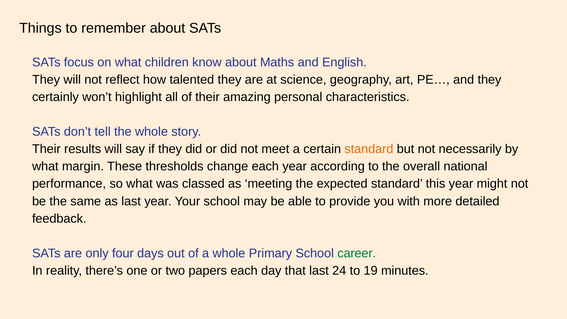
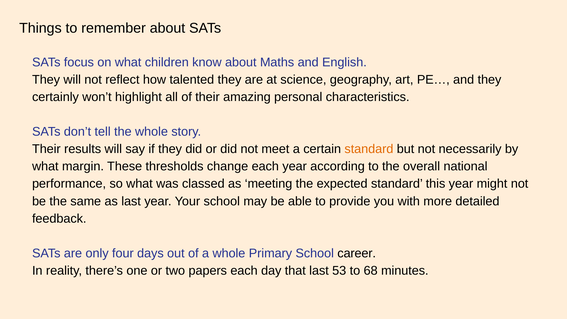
career colour: green -> black
24: 24 -> 53
19: 19 -> 68
